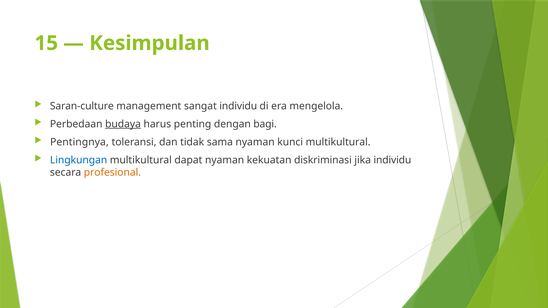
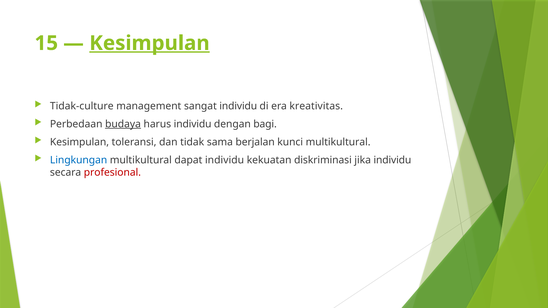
Kesimpulan at (149, 43) underline: none -> present
Saran-culture: Saran-culture -> Tidak-culture
mengelola: mengelola -> kreativitas
harus penting: penting -> individu
Pentingnya at (79, 142): Pentingnya -> Kesimpulan
sama nyaman: nyaman -> berjalan
dapat nyaman: nyaman -> individu
profesional colour: orange -> red
